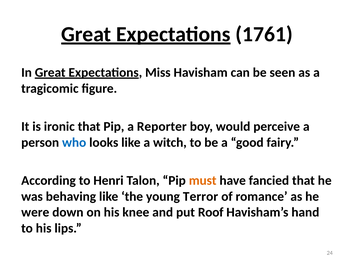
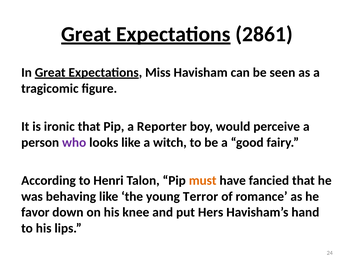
1761: 1761 -> 2861
who colour: blue -> purple
were: were -> favor
Roof: Roof -> Hers
